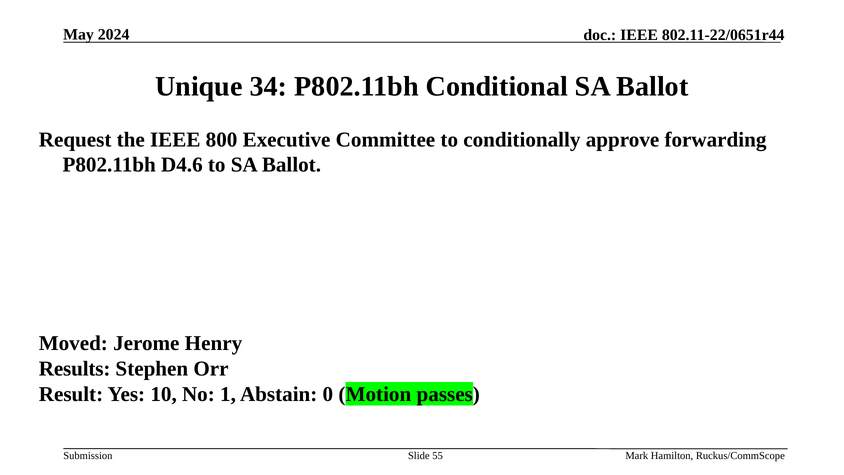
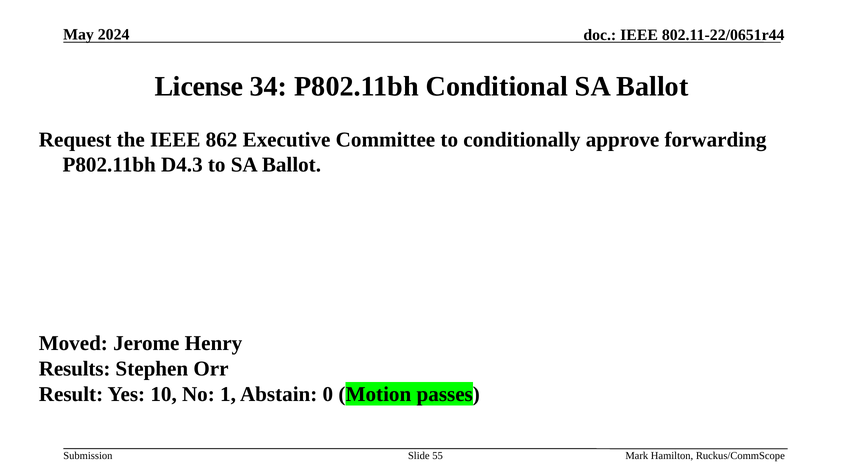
Unique: Unique -> License
800: 800 -> 862
D4.6: D4.6 -> D4.3
